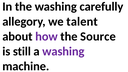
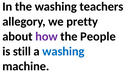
carefully: carefully -> teachers
talent: talent -> pretty
Source: Source -> People
washing at (63, 51) colour: purple -> blue
